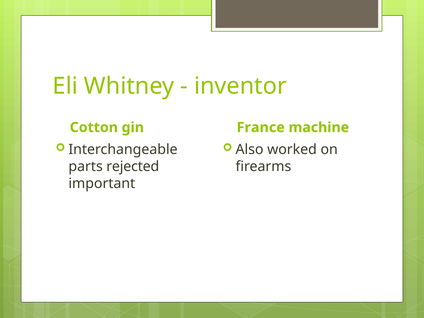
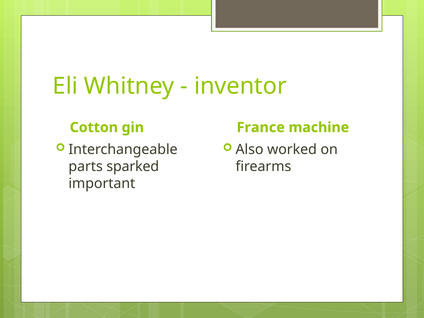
rejected: rejected -> sparked
